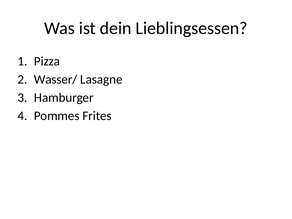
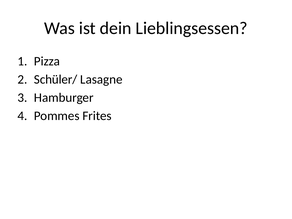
Wasser/: Wasser/ -> Schüler/
